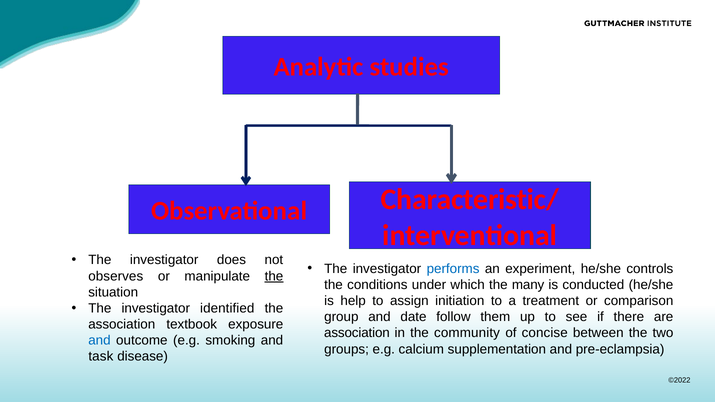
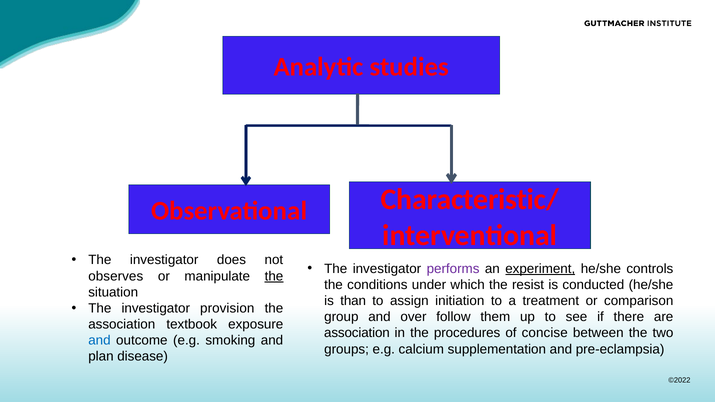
performs colour: blue -> purple
experiment underline: none -> present
many: many -> resist
help: help -> than
identified: identified -> provision
date: date -> over
community: community -> procedures
task: task -> plan
